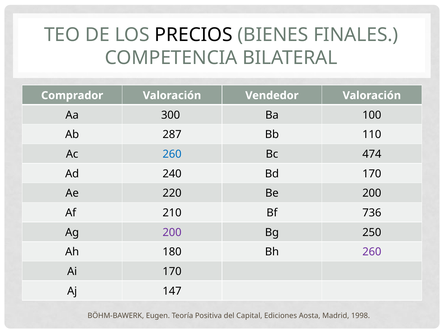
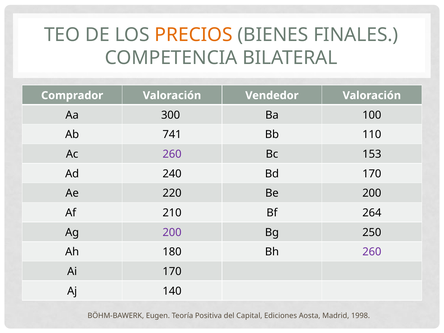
PRECIOS colour: black -> orange
287: 287 -> 741
260 at (172, 154) colour: blue -> purple
474: 474 -> 153
736: 736 -> 264
147: 147 -> 140
